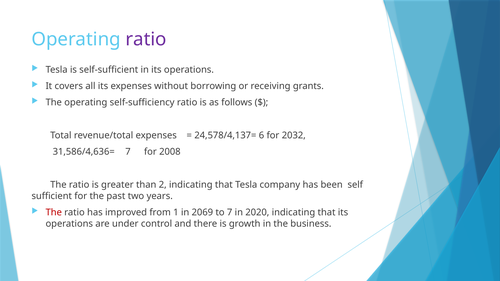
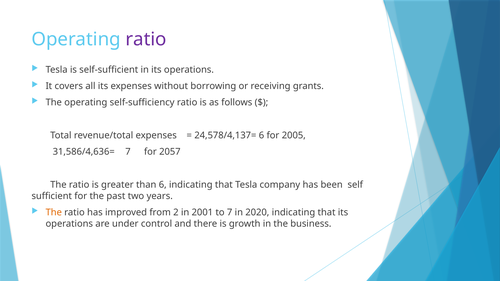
2032: 2032 -> 2005
2008: 2008 -> 2057
than 2: 2 -> 6
The at (54, 213) colour: red -> orange
1: 1 -> 2
2069: 2069 -> 2001
